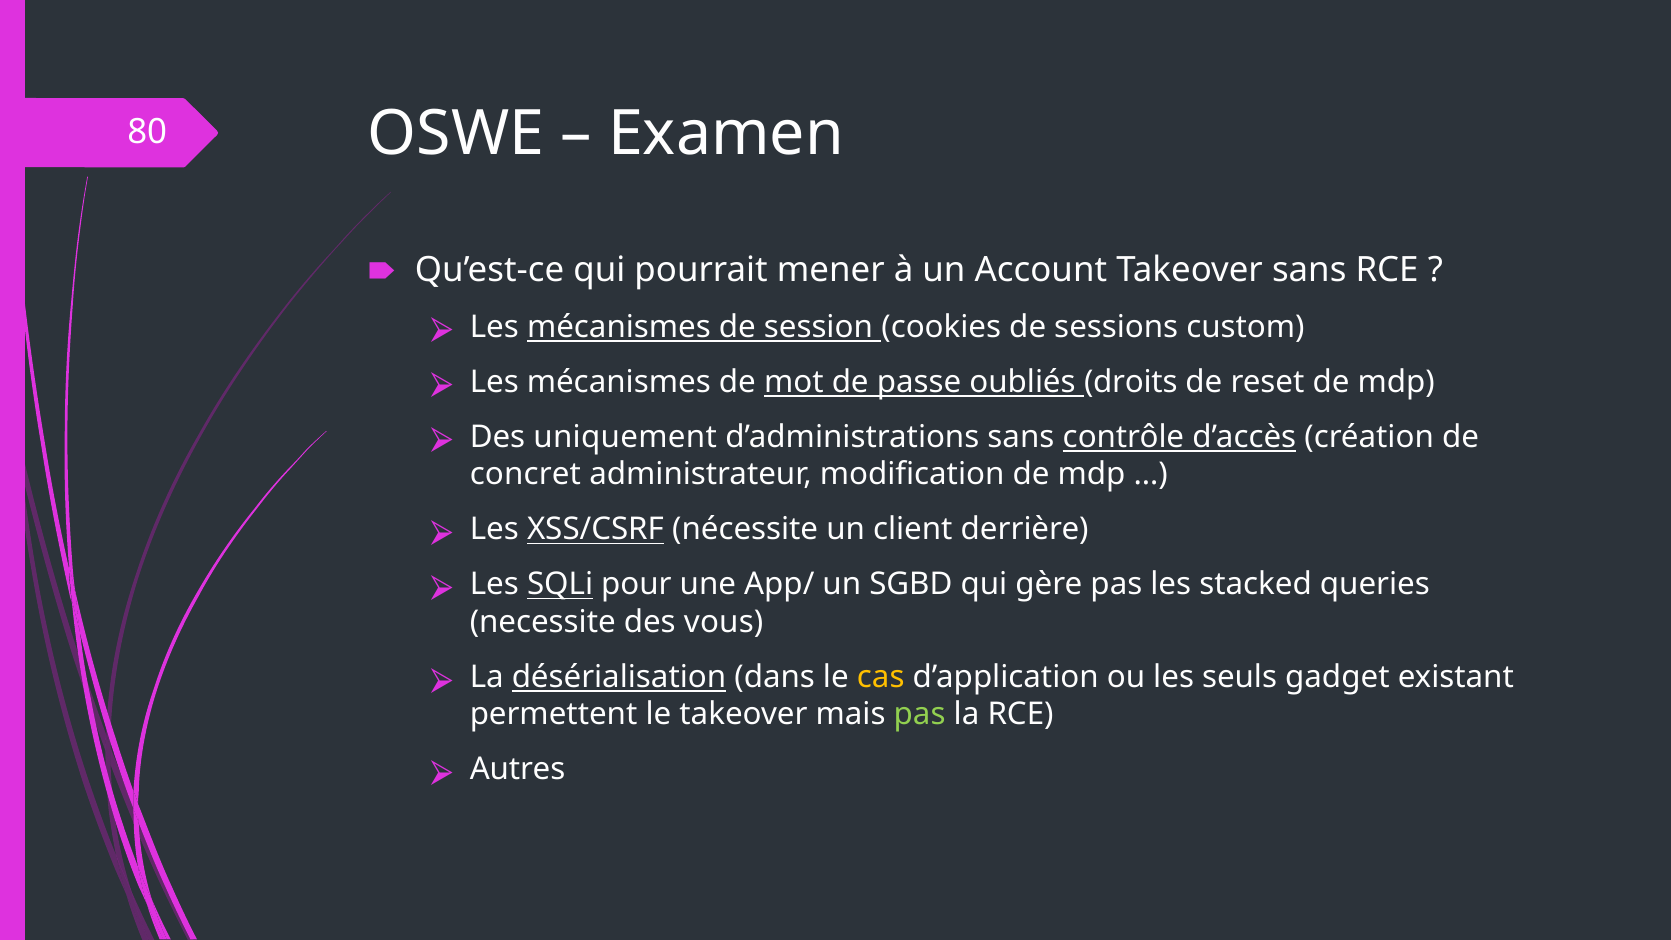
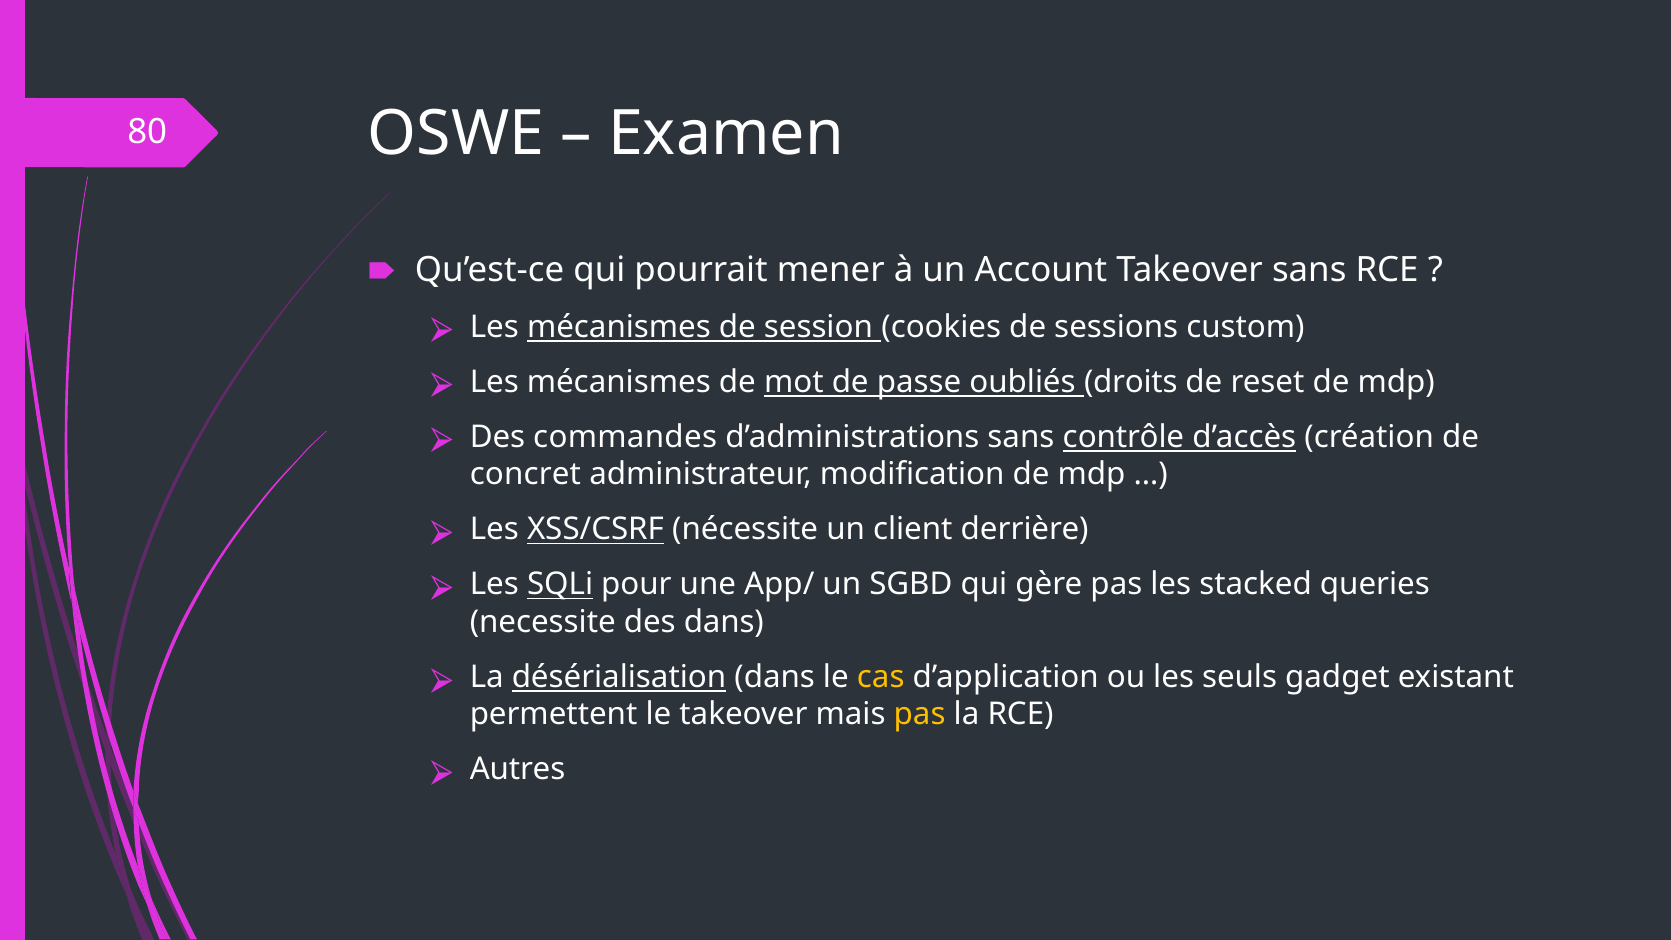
uniquement: uniquement -> commandes
des vous: vous -> dans
pas at (920, 715) colour: light green -> yellow
